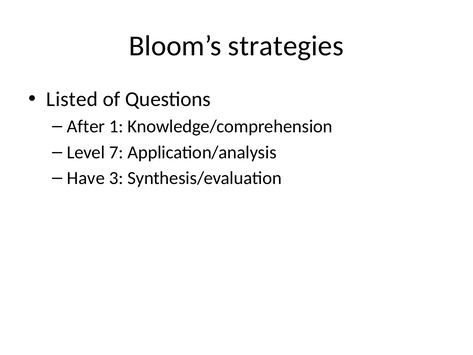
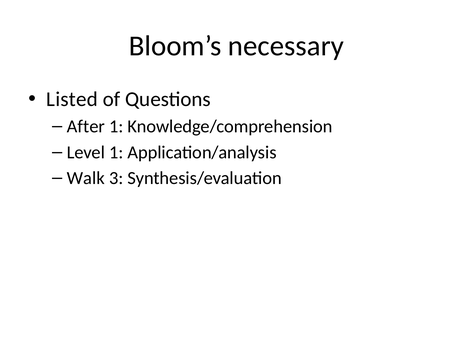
strategies: strategies -> necessary
Level 7: 7 -> 1
Have: Have -> Walk
